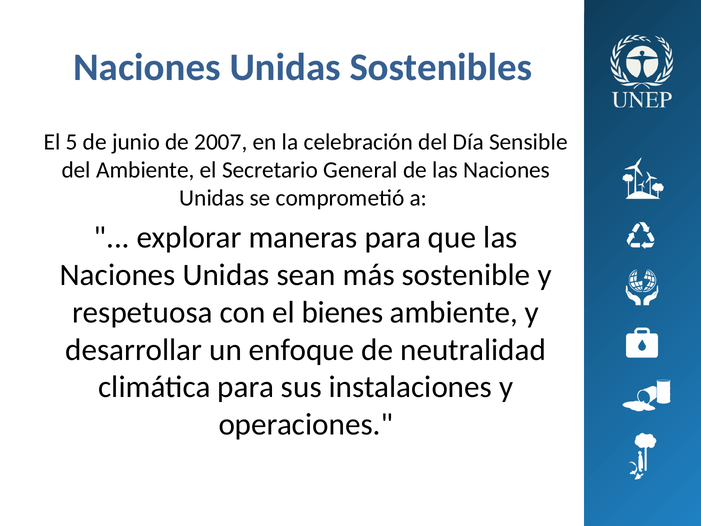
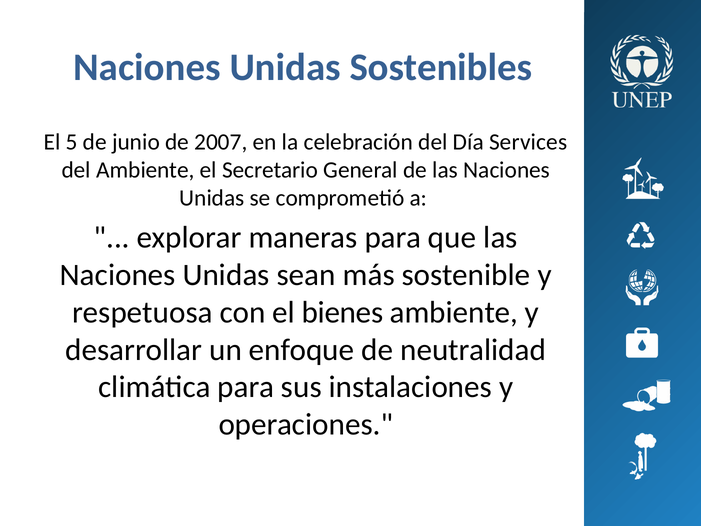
Sensible: Sensible -> Services
